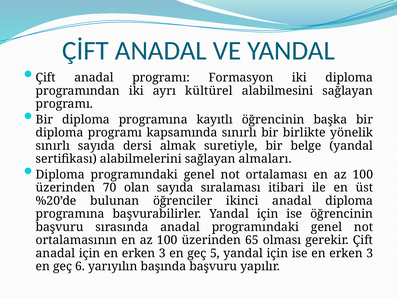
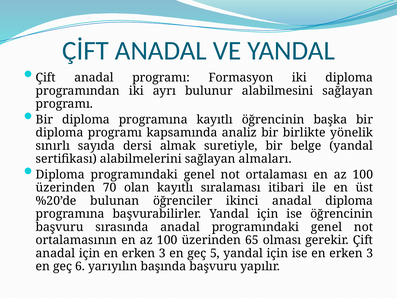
kültürel: kültürel -> bulunur
kapsamında sınırlı: sınırlı -> analiz
olan sayıda: sayıda -> kayıtlı
